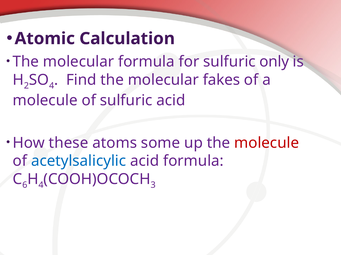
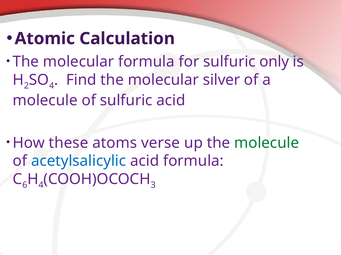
fakes: fakes -> silver
some: some -> verse
molecule at (267, 143) colour: red -> green
